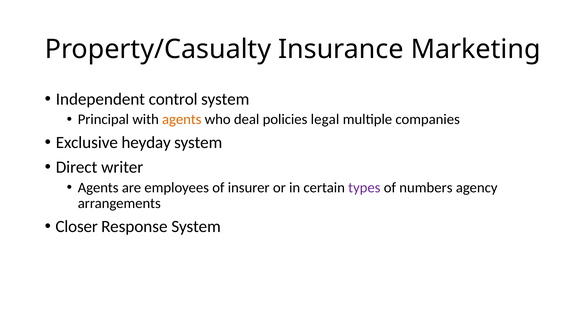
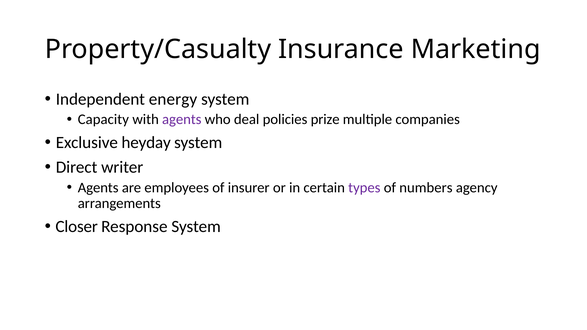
control: control -> energy
Principal: Principal -> Capacity
agents at (182, 119) colour: orange -> purple
legal: legal -> prize
